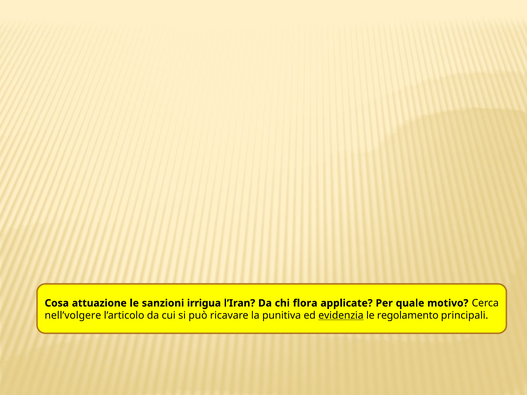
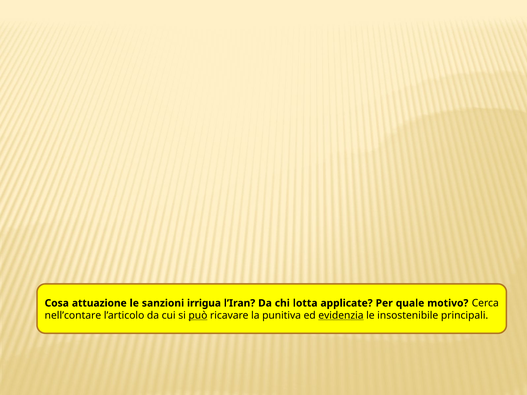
flora: flora -> lotta
nell’volgere: nell’volgere -> nell’contare
può underline: none -> present
regolamento: regolamento -> insostenibile
